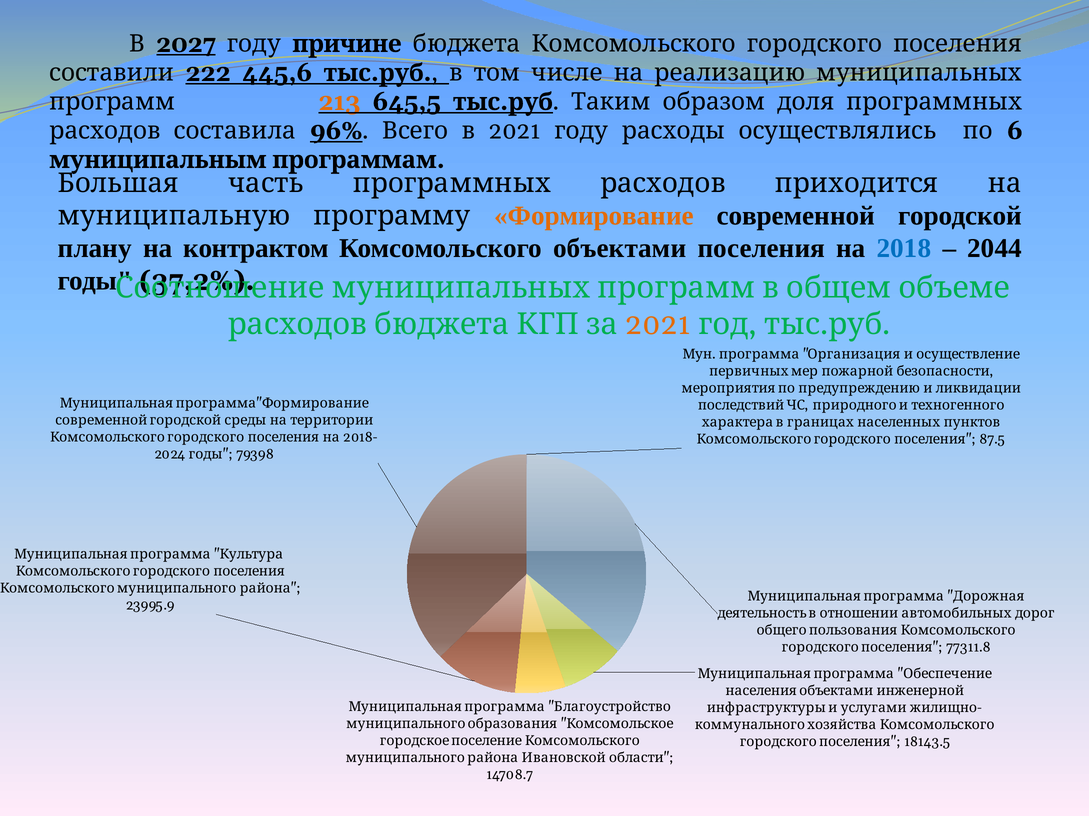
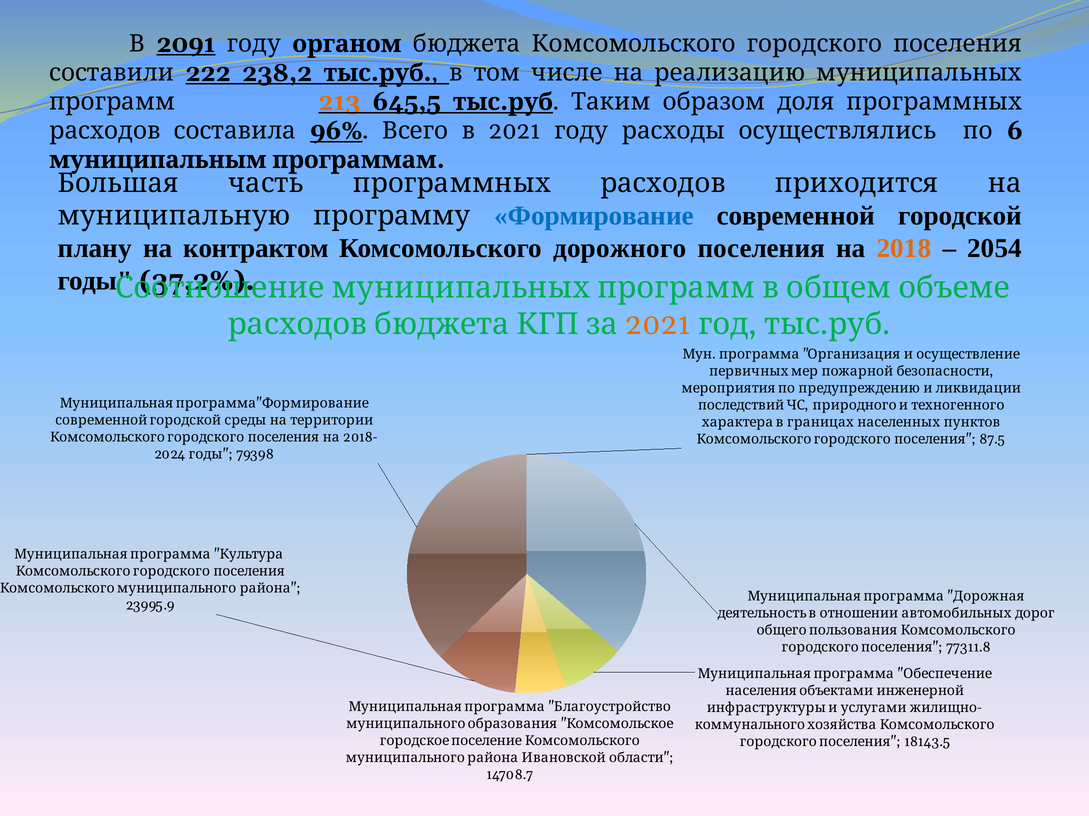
2027: 2027 -> 2091
причине: причине -> органом
445,6: 445,6 -> 238,2
Формирование at (594, 216) colour: orange -> blue
объектами: объектами -> дорожного
2018 colour: blue -> orange
2044: 2044 -> 2054
